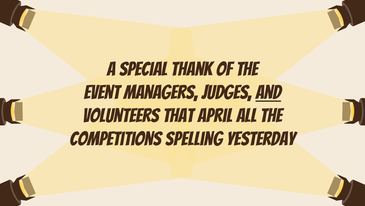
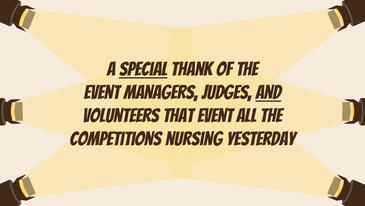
special underline: none -> present
that april: april -> event
spelling: spelling -> nursing
